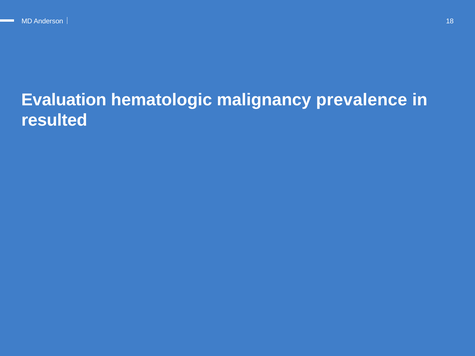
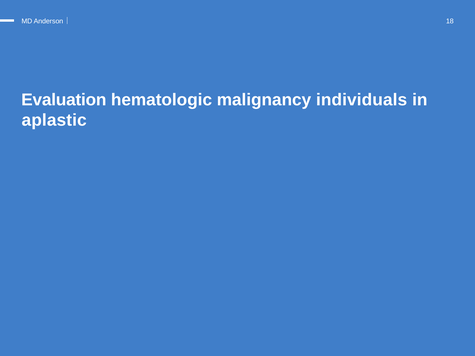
prevalence: prevalence -> individuals
resulted: resulted -> aplastic
